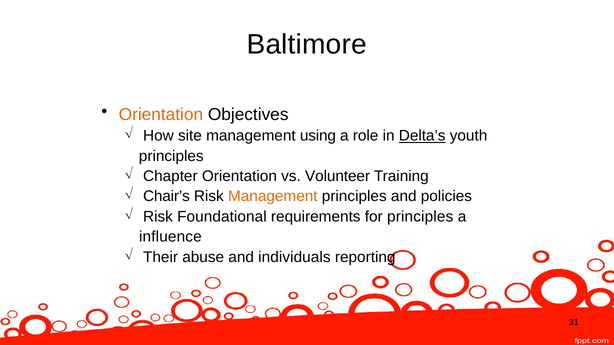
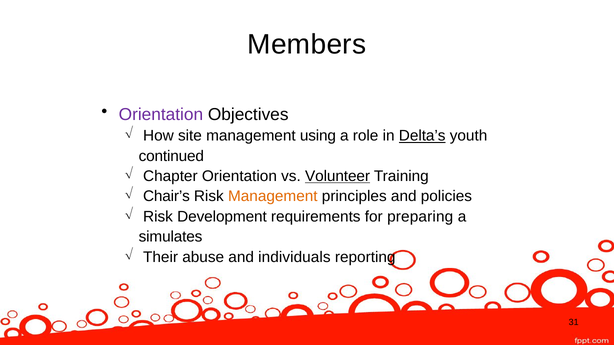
Baltimore: Baltimore -> Members
Orientation at (161, 115) colour: orange -> purple
principles at (171, 156): principles -> continued
Volunteer underline: none -> present
Foundational: Foundational -> Development
for principles: principles -> preparing
influence: influence -> simulates
